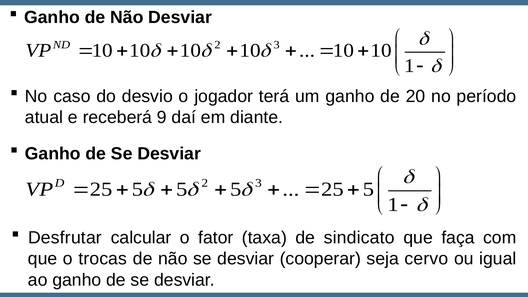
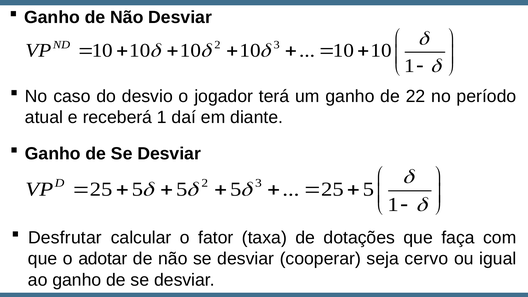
20: 20 -> 22
receberá 9: 9 -> 1
sindicato: sindicato -> dotações
trocas: trocas -> adotar
